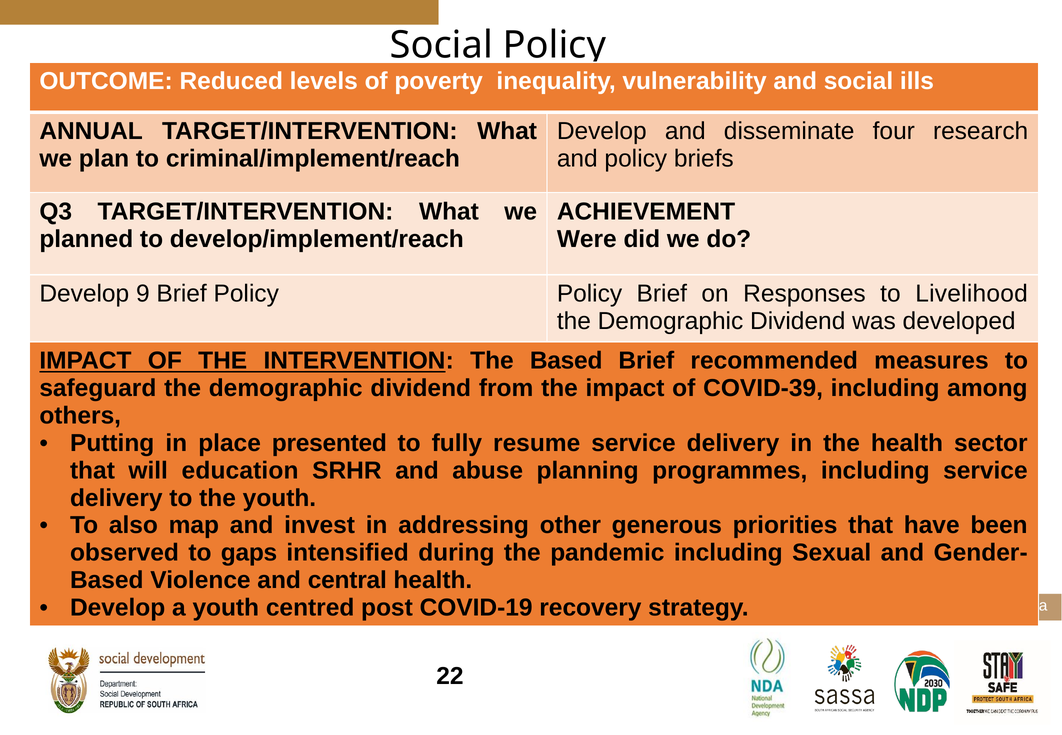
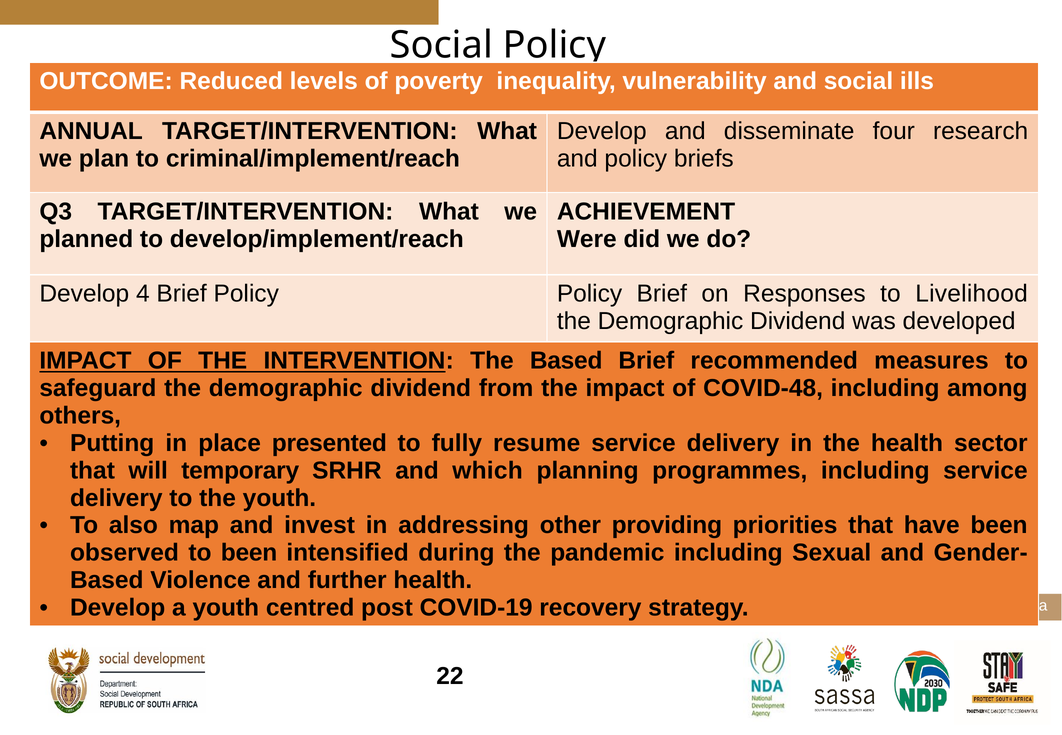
9: 9 -> 4
COVID-39: COVID-39 -> COVID-48
education: education -> temporary
abuse: abuse -> which
generous: generous -> providing
to gaps: gaps -> been
central: central -> further
